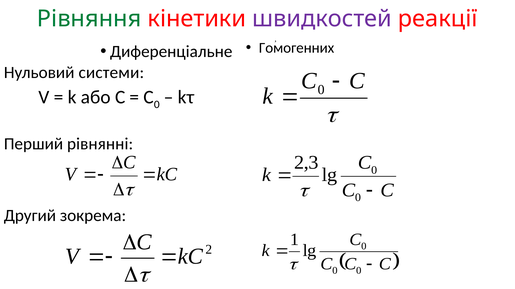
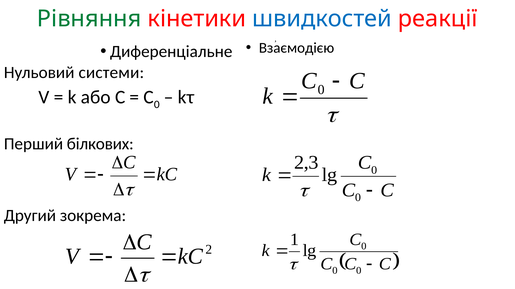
швидкостей colour: purple -> blue
Гомогенних: Гомогенних -> Взаємодією
рівнянні: рівнянні -> білкових
